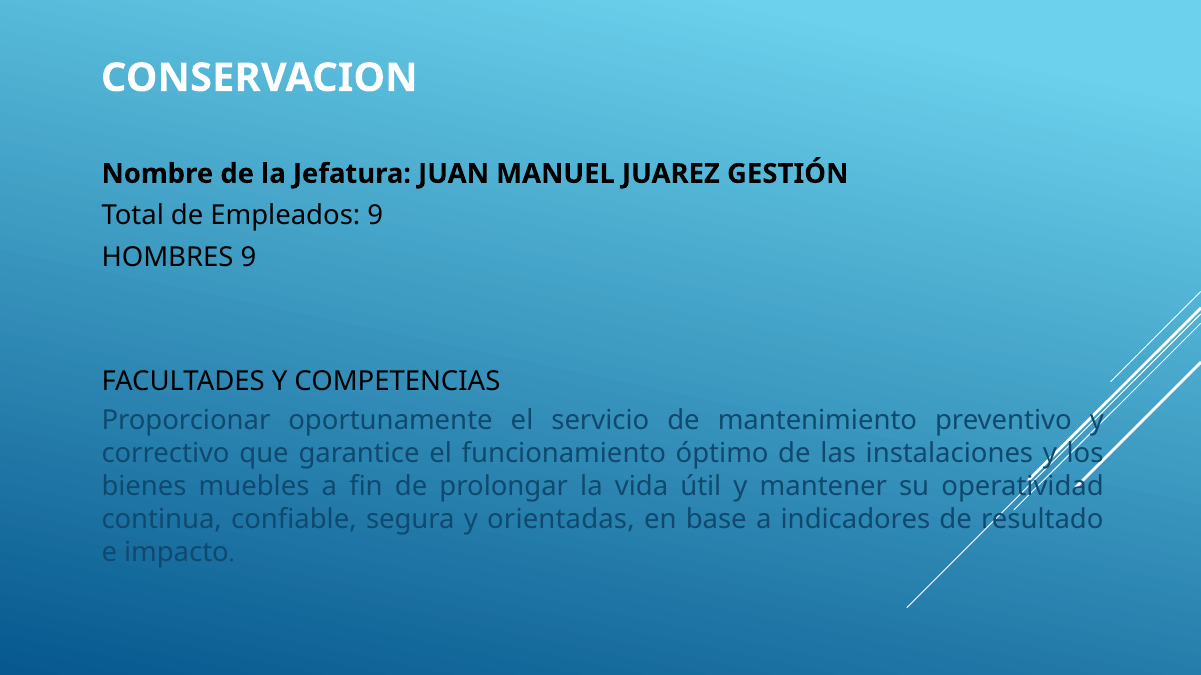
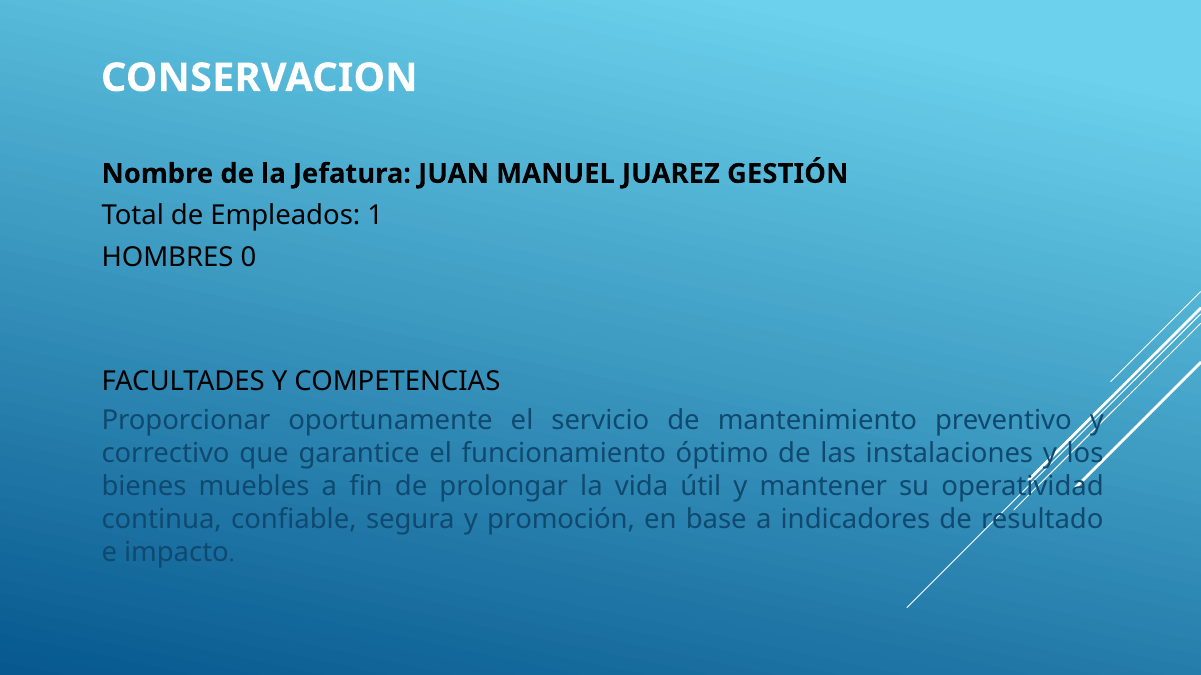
Empleados 9: 9 -> 1
HOMBRES 9: 9 -> 0
orientadas: orientadas -> promoción
